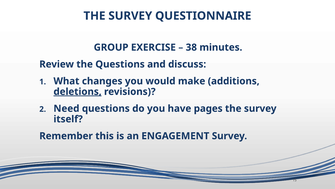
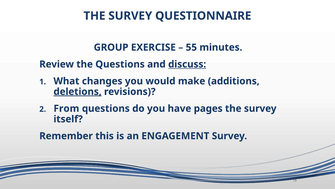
38: 38 -> 55
discuss underline: none -> present
Need: Need -> From
